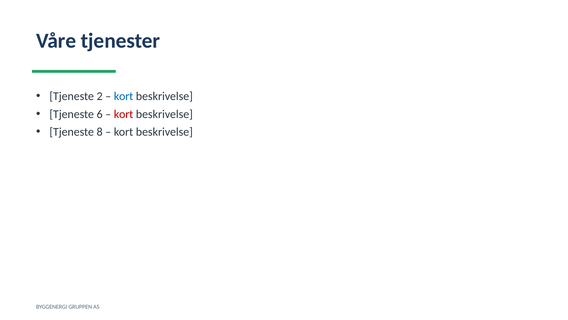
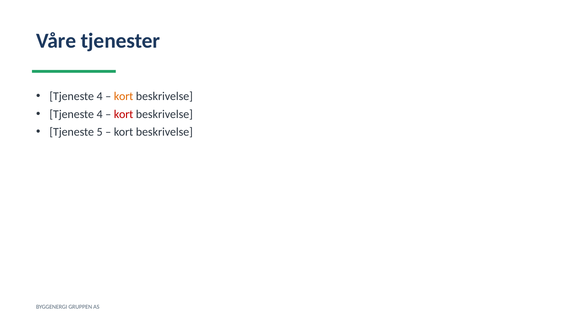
2 at (100, 96): 2 -> 4
kort at (124, 96) colour: blue -> orange
6 at (100, 114): 6 -> 4
8: 8 -> 5
